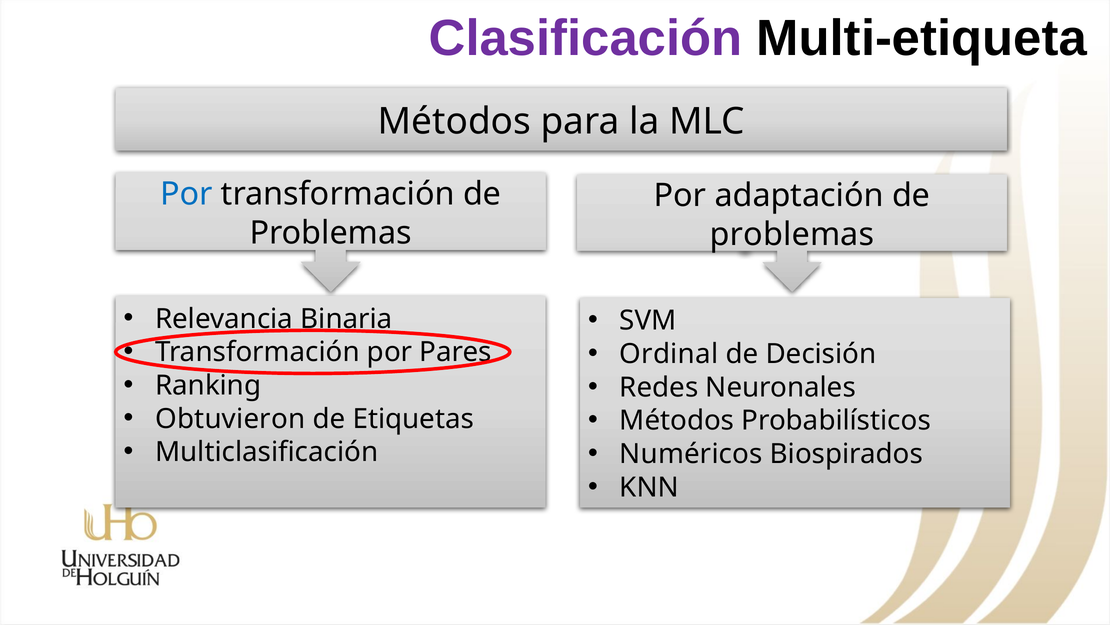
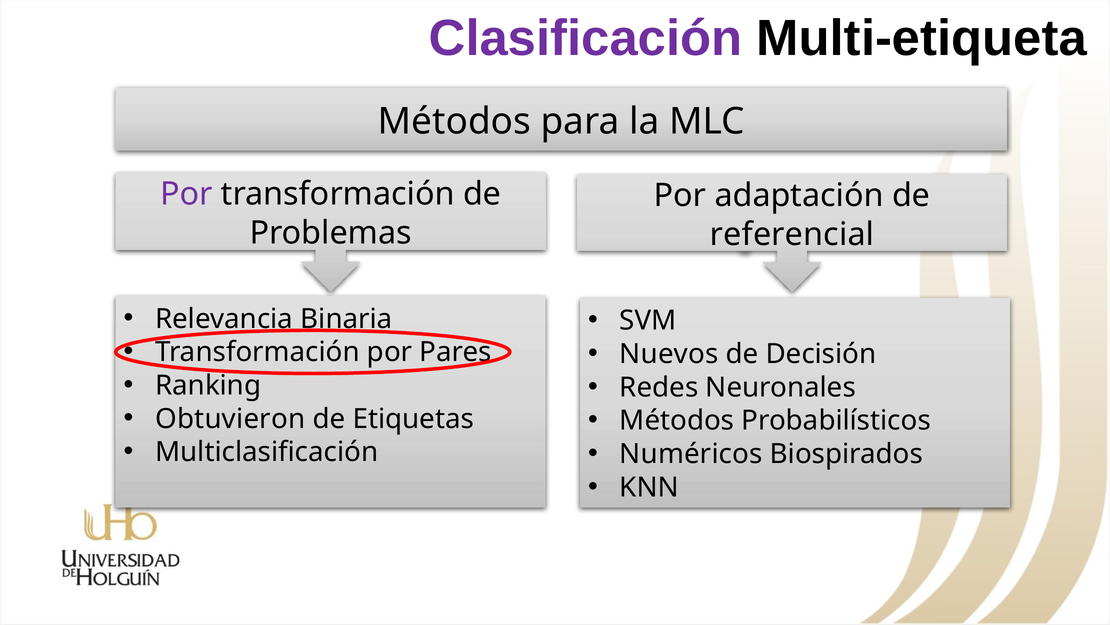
Por at (186, 194) colour: blue -> purple
problemas at (792, 234): problemas -> referencial
Ordinal: Ordinal -> Nuevos
